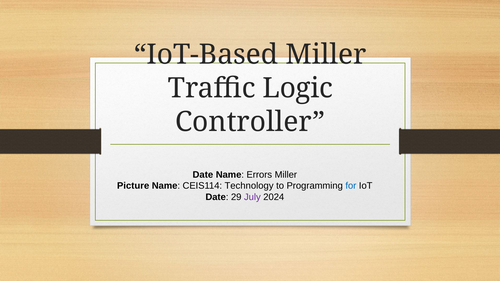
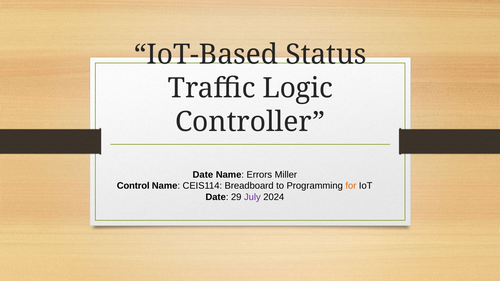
IoT-Based Miller: Miller -> Status
Picture: Picture -> Control
Technology: Technology -> Breadboard
for colour: blue -> orange
